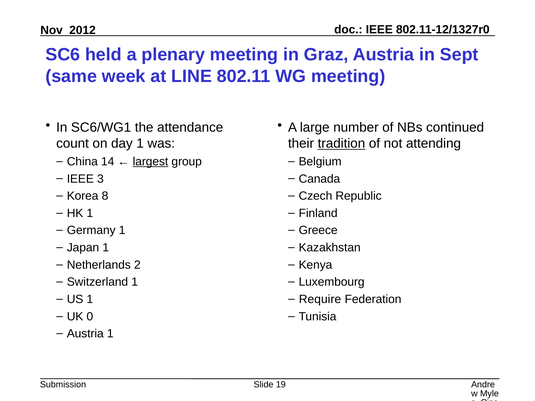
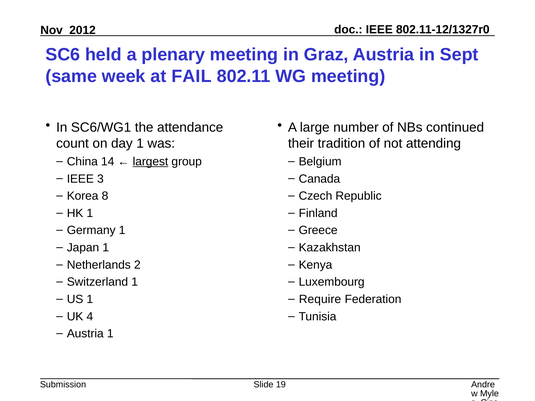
LINE: LINE -> FAIL
tradition underline: present -> none
0: 0 -> 4
